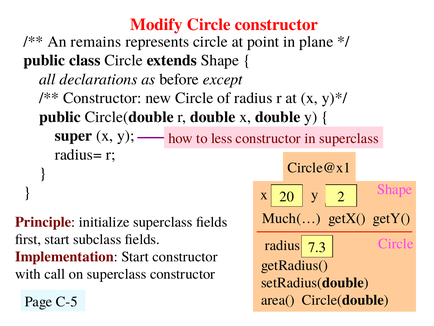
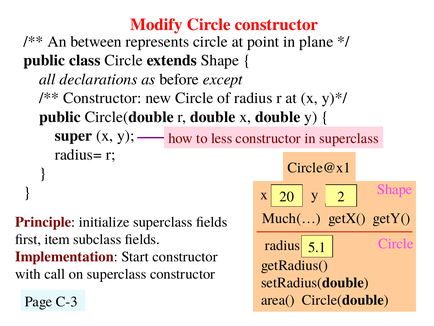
remains: remains -> between
first start: start -> item
7.3: 7.3 -> 5.1
C-5: C-5 -> C-3
